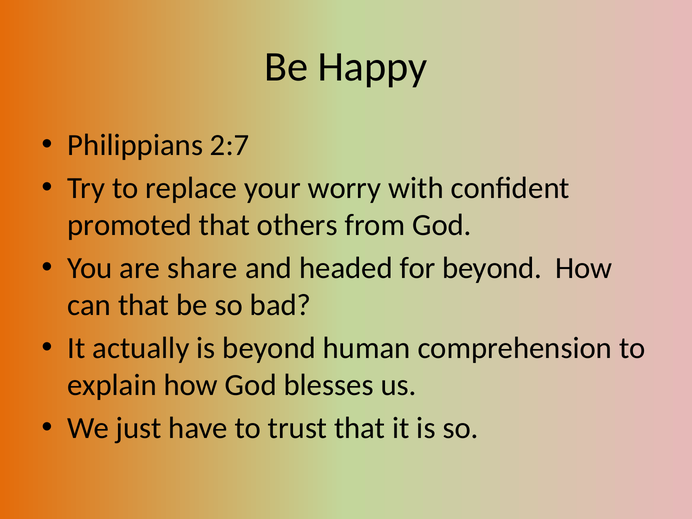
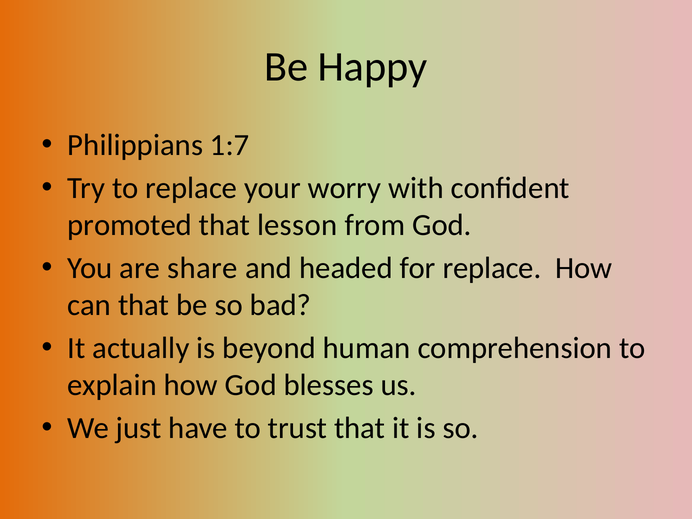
2:7: 2:7 -> 1:7
others: others -> lesson
for beyond: beyond -> replace
